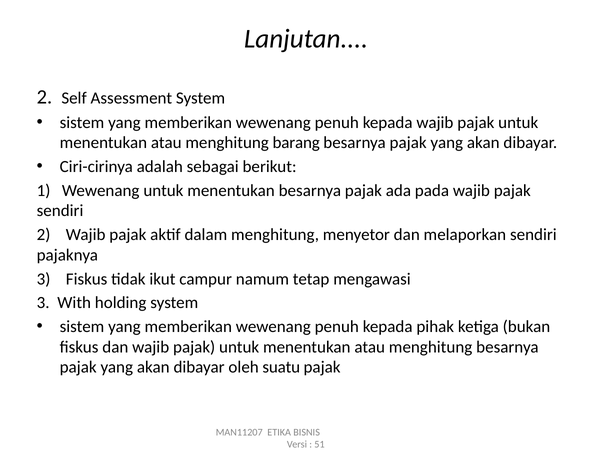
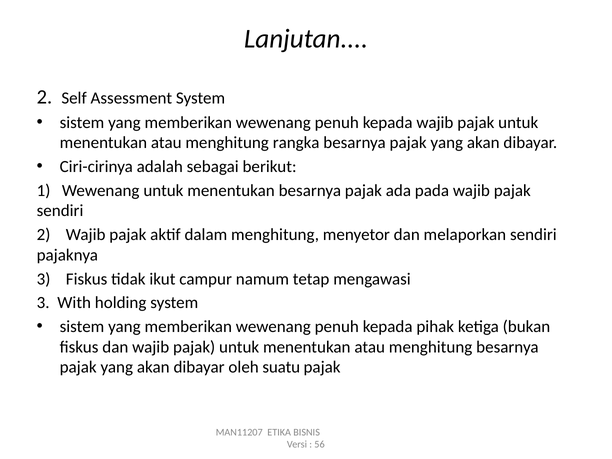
barang: barang -> rangka
51: 51 -> 56
